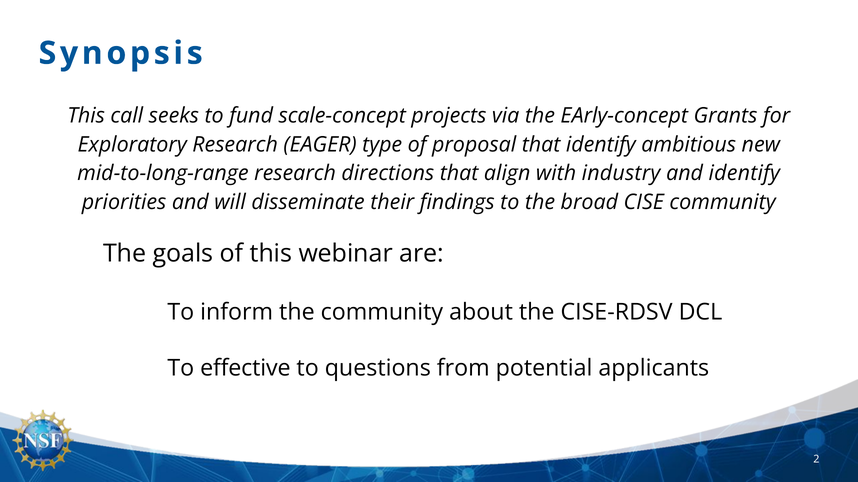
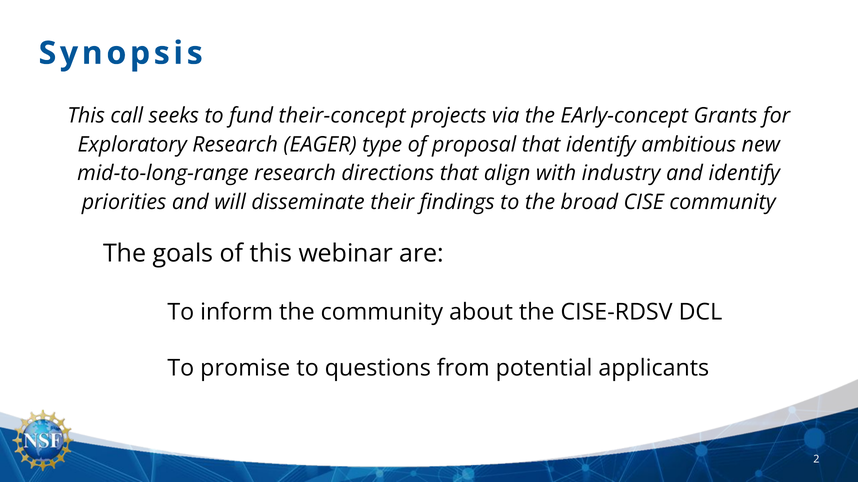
scale-concept: scale-concept -> their-concept
effective: effective -> promise
